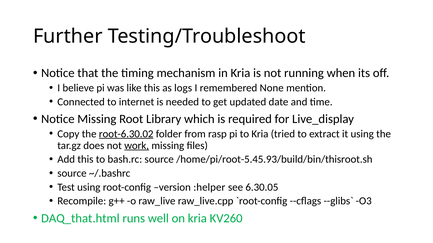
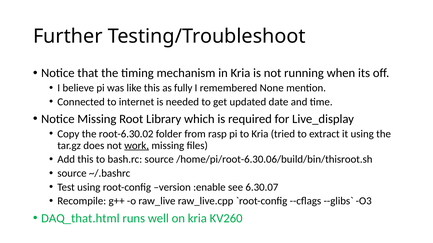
logs: logs -> fully
root-6.30.02 underline: present -> none
/home/pi/root-5.45.93/build/bin/thisroot.sh: /home/pi/root-5.45.93/build/bin/thisroot.sh -> /home/pi/root-6.30.06/build/bin/thisroot.sh
:helper: :helper -> :enable
6.30.05: 6.30.05 -> 6.30.07
